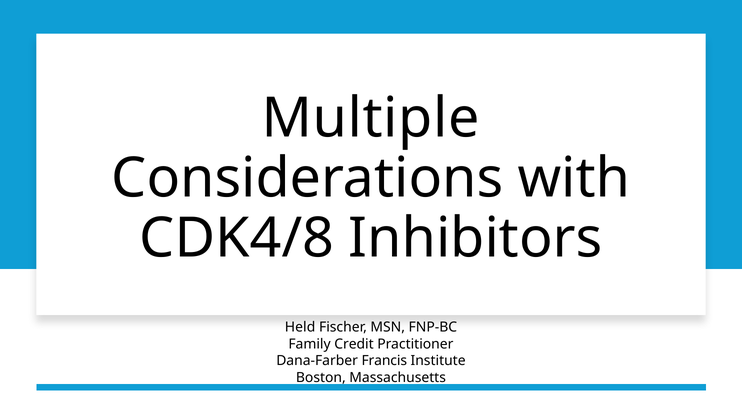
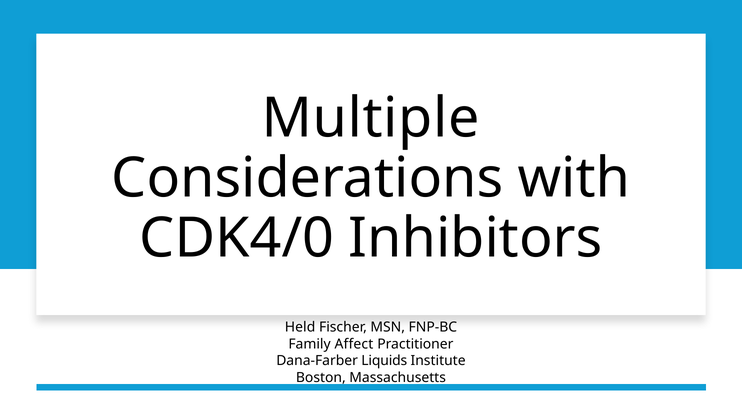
CDK4/8: CDK4/8 -> CDK4/0
Credit: Credit -> Affect
Francis: Francis -> Liquids
